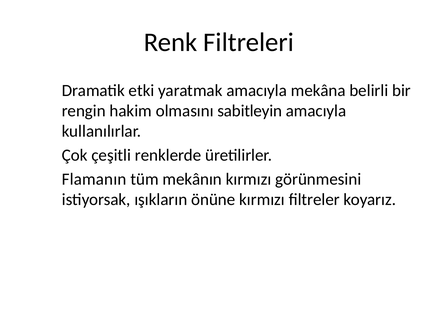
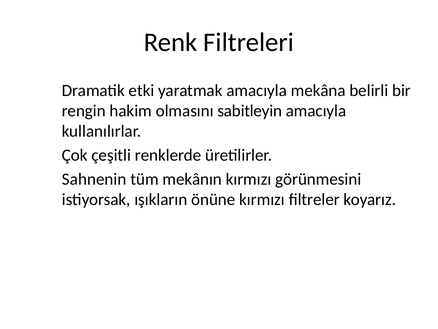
Flamanın: Flamanın -> Sahnenin
